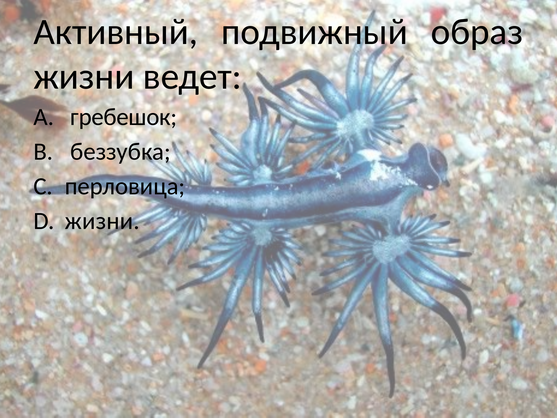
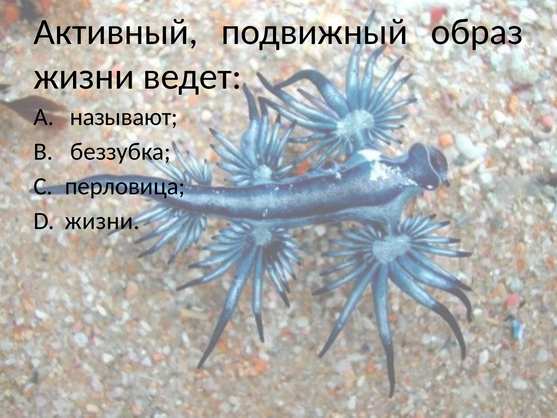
гребешок: гребешок -> называют
